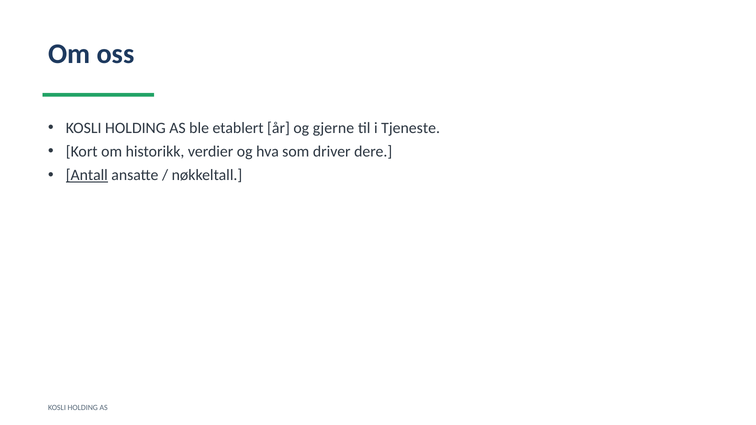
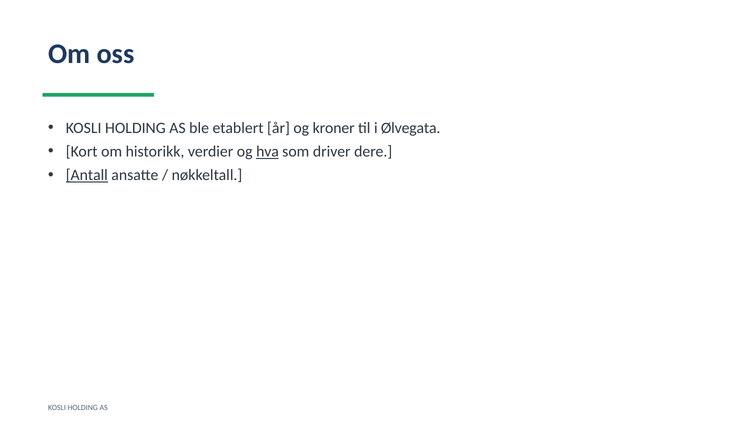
gjerne: gjerne -> kroner
Tjeneste: Tjeneste -> Ølvegata
hva underline: none -> present
